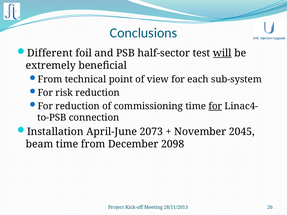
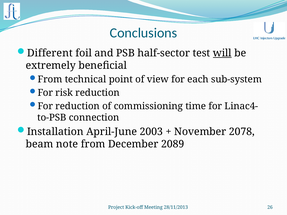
for at (215, 106) underline: present -> none
2073: 2073 -> 2003
2045: 2045 -> 2078
beam time: time -> note
2098: 2098 -> 2089
